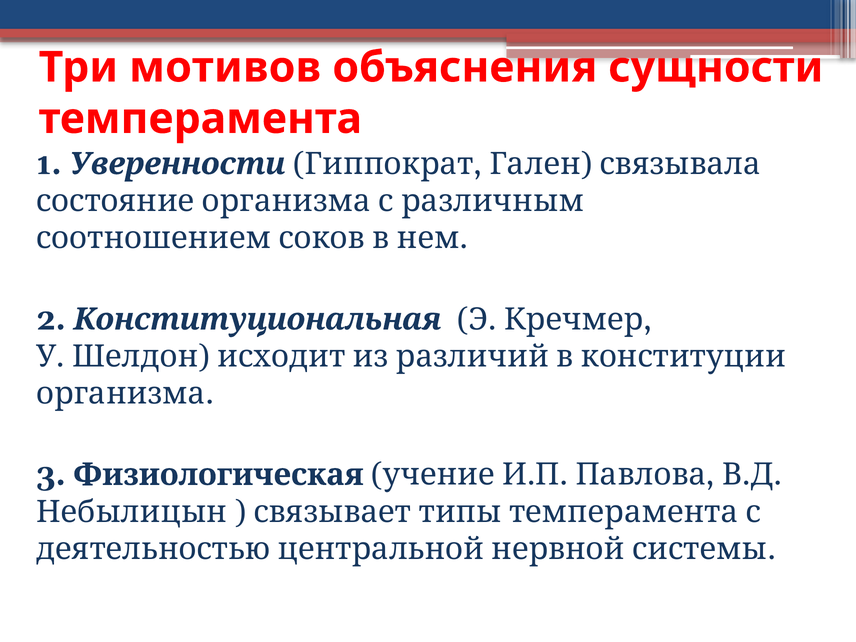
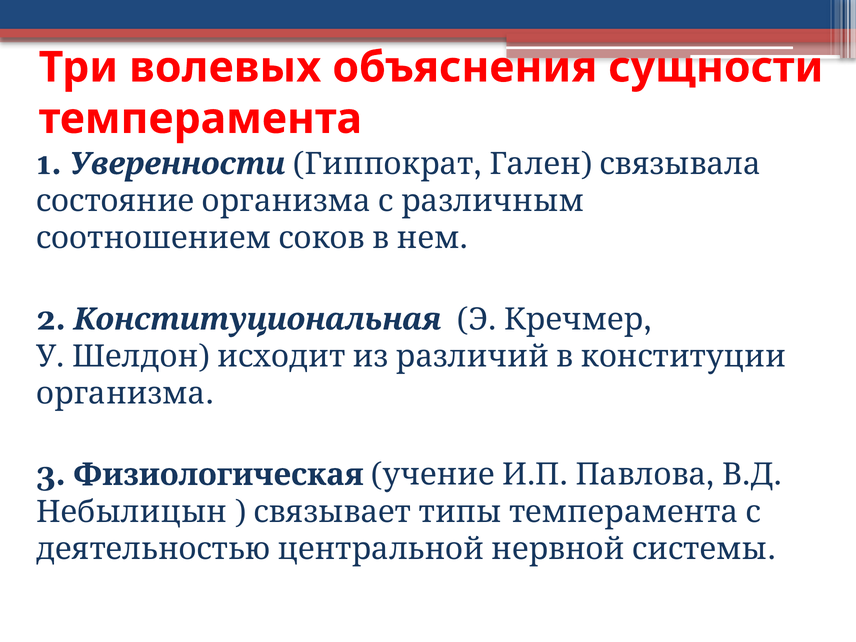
мотивов: мотивов -> волевых
